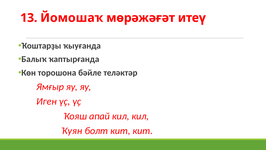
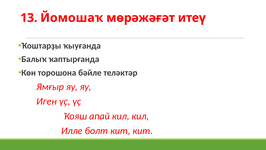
Ҡуян: Ҡуян -> Илле
